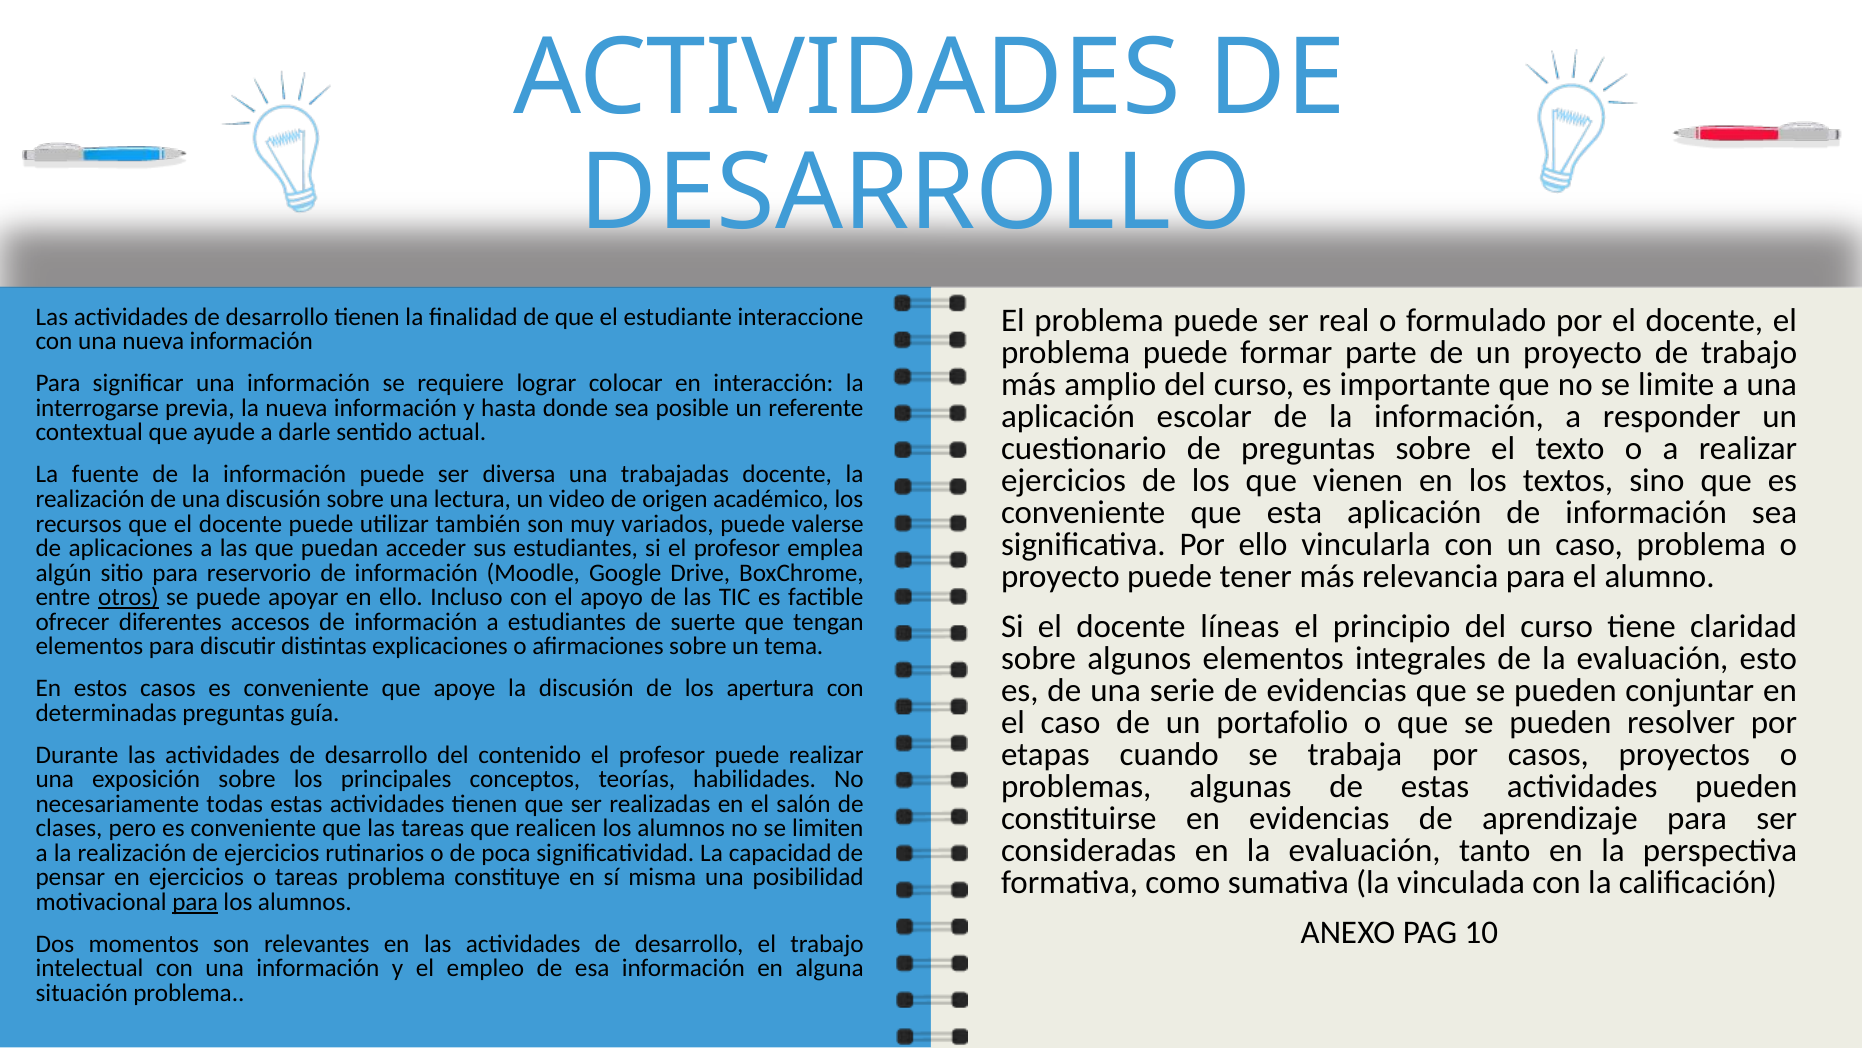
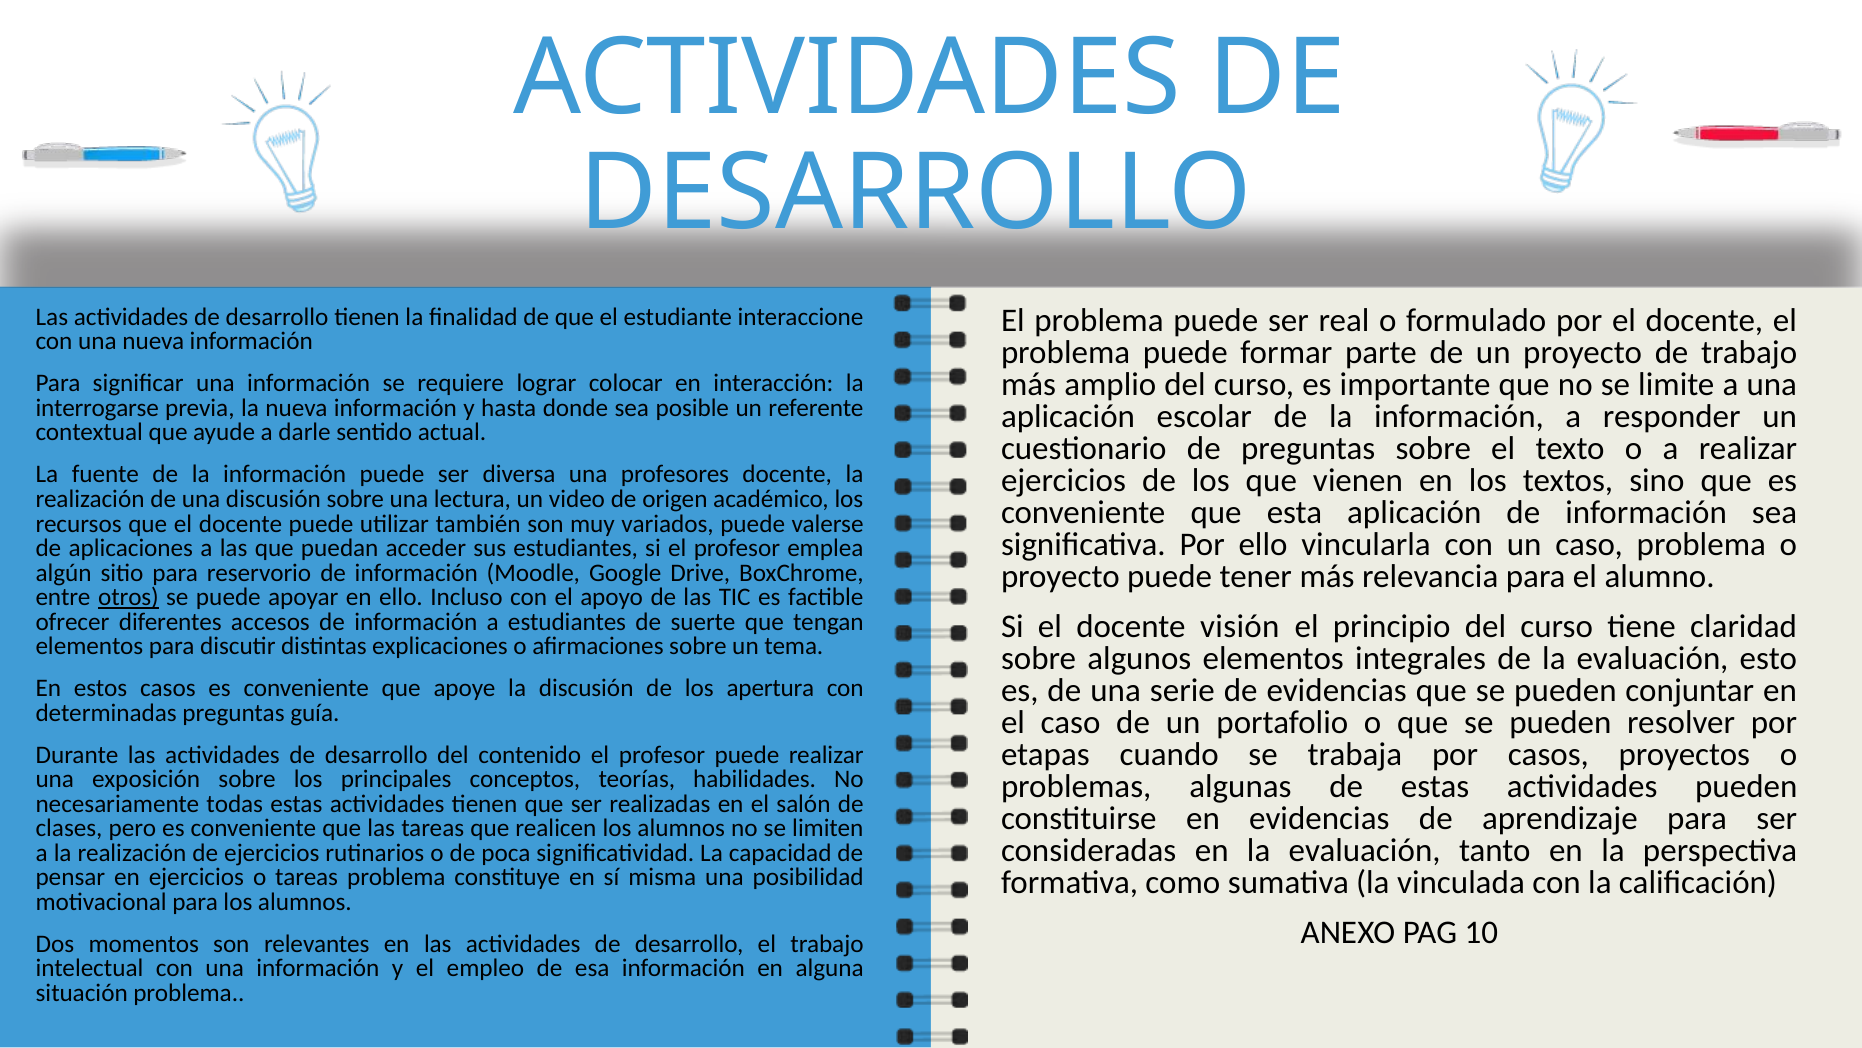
trabajadas: trabajadas -> profesores
líneas: líneas -> visión
para at (195, 902) underline: present -> none
